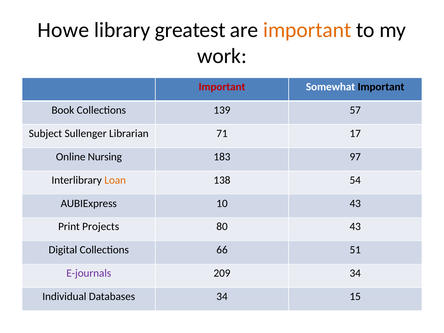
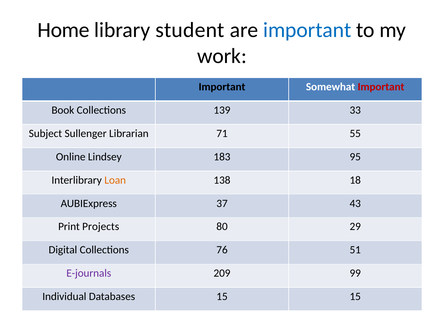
Howe: Howe -> Home
greatest: greatest -> student
important at (307, 30) colour: orange -> blue
Important at (222, 87) colour: red -> black
Important at (381, 87) colour: black -> red
57: 57 -> 33
17: 17 -> 55
Nursing: Nursing -> Lindsey
97: 97 -> 95
54: 54 -> 18
10: 10 -> 37
80 43: 43 -> 29
66: 66 -> 76
209 34: 34 -> 99
Databases 34: 34 -> 15
